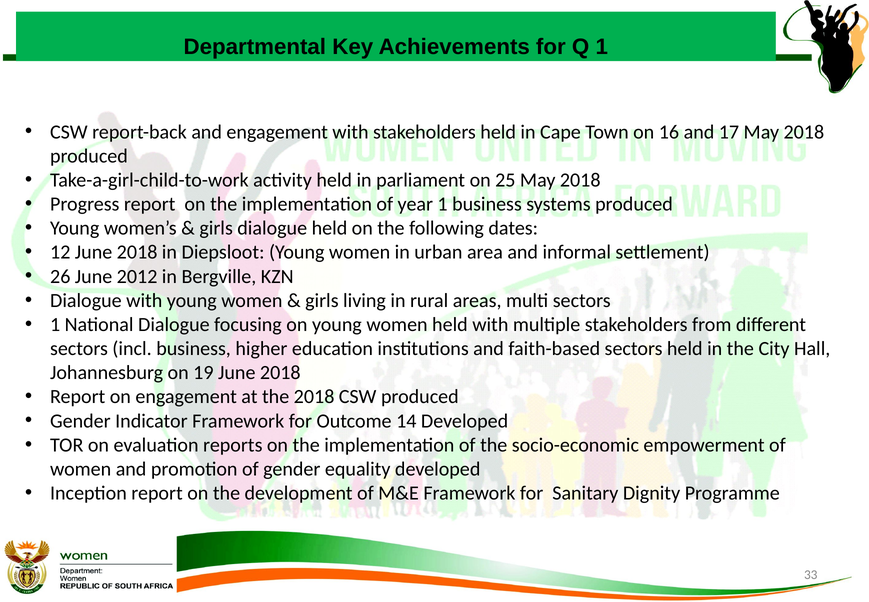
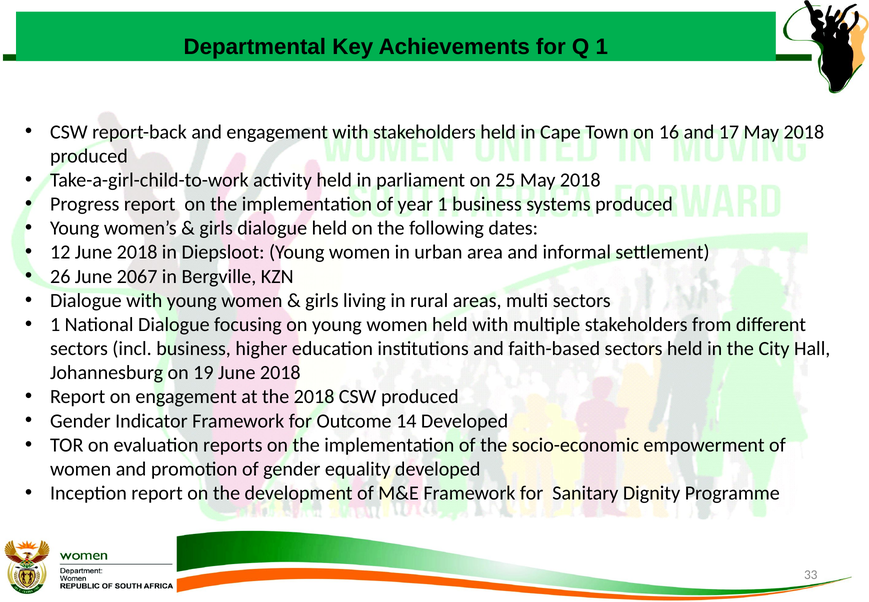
2012: 2012 -> 2067
